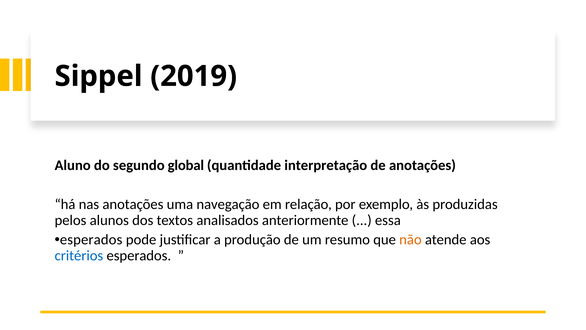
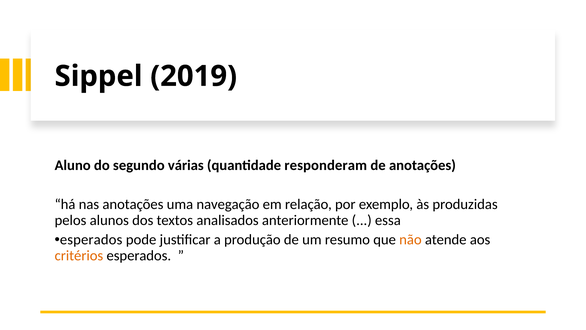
global: global -> várias
interpretação: interpretação -> responderam
critérios colour: blue -> orange
